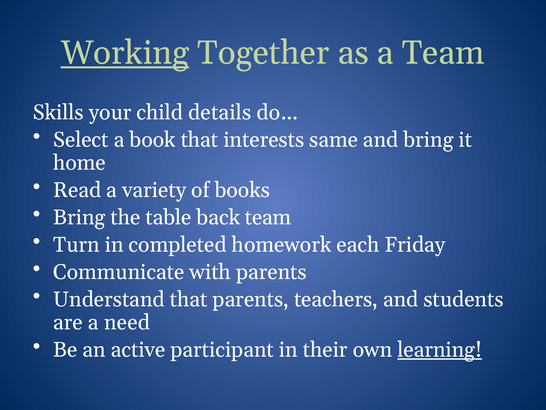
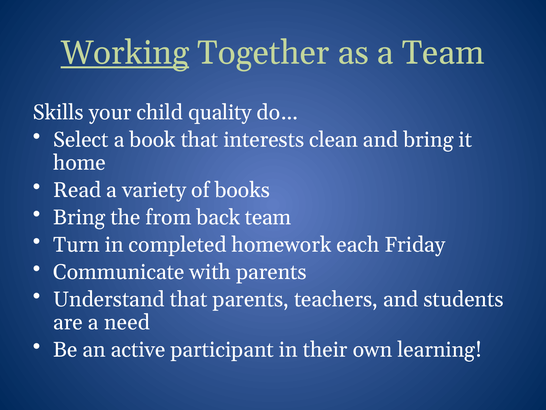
details: details -> quality
same: same -> clean
table: table -> from
learning underline: present -> none
